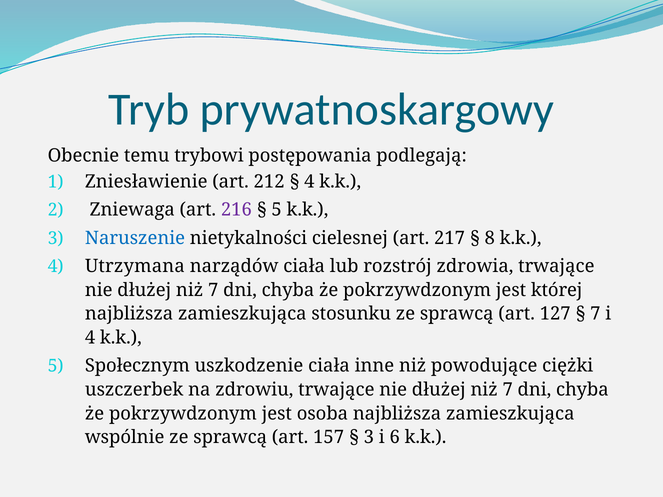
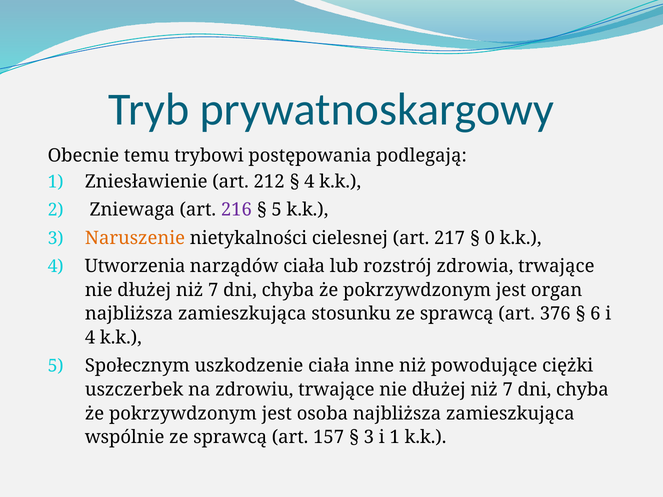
Naruszenie colour: blue -> orange
8: 8 -> 0
Utrzymana: Utrzymana -> Utworzenia
której: której -> organ
127: 127 -> 376
7 at (595, 314): 7 -> 6
i 6: 6 -> 1
